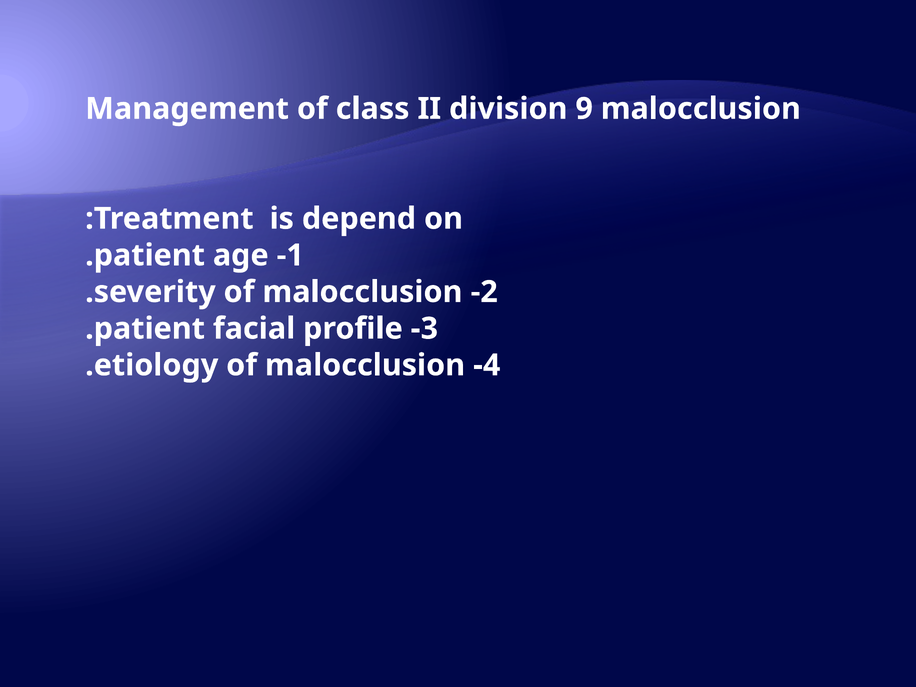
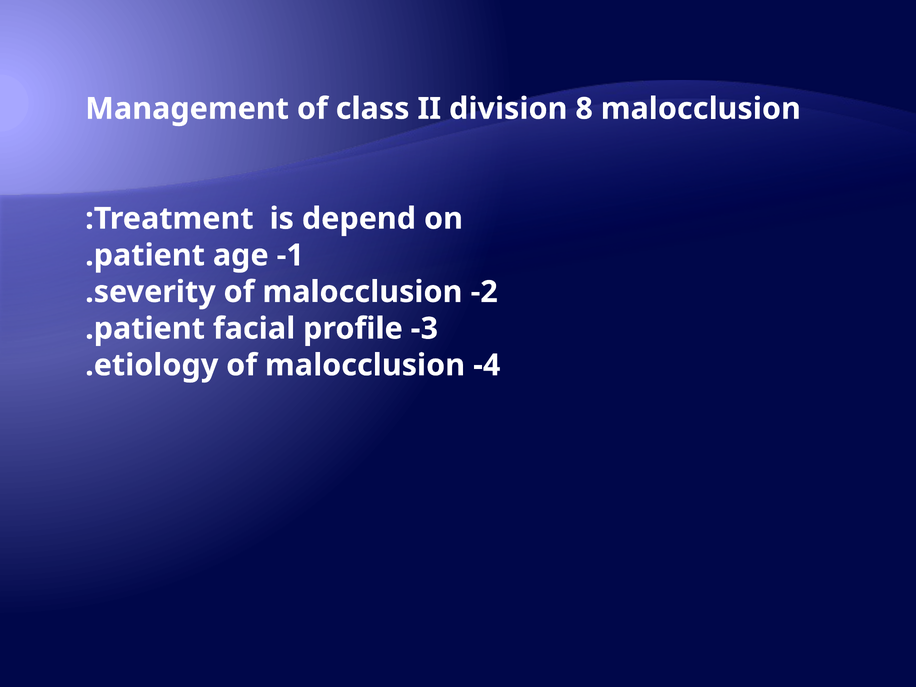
9: 9 -> 8
